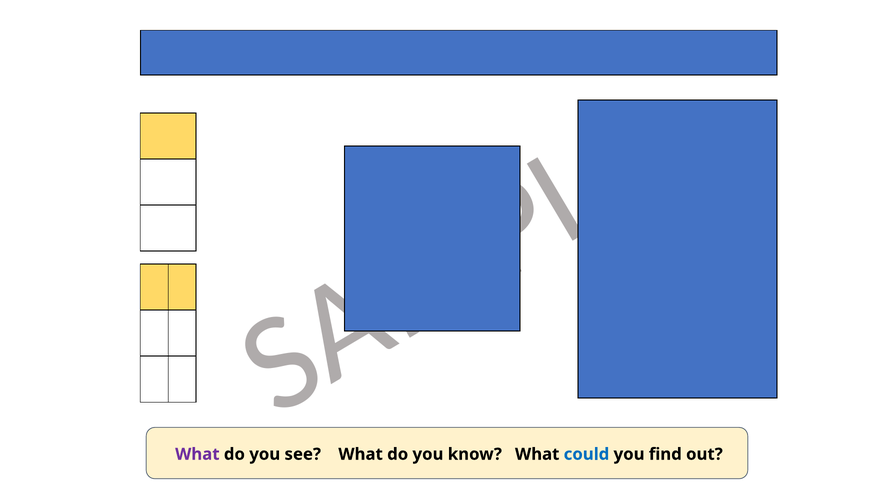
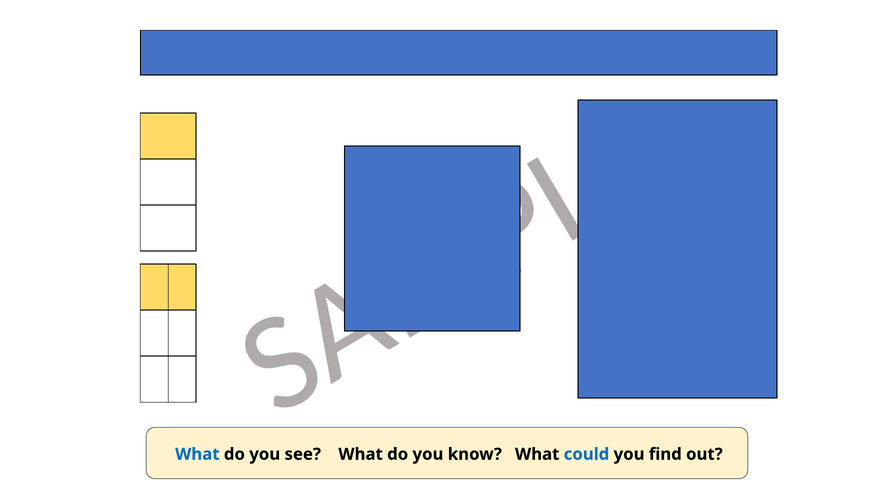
What at (197, 454) colour: purple -> blue
